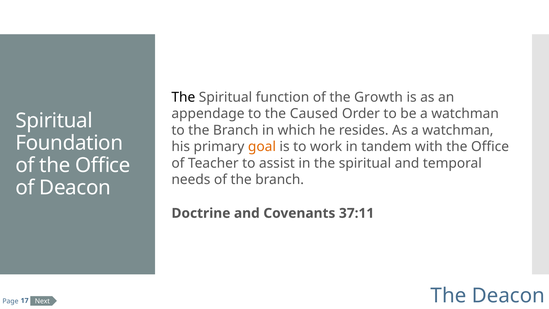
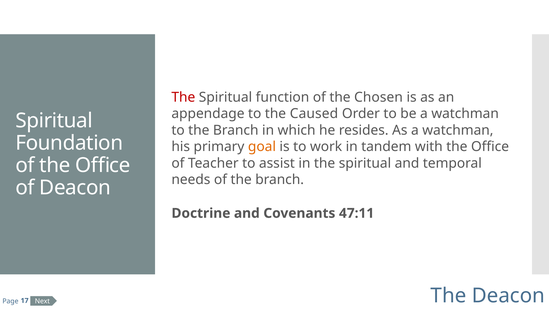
The at (183, 97) colour: black -> red
Growth: Growth -> Chosen
37:11: 37:11 -> 47:11
